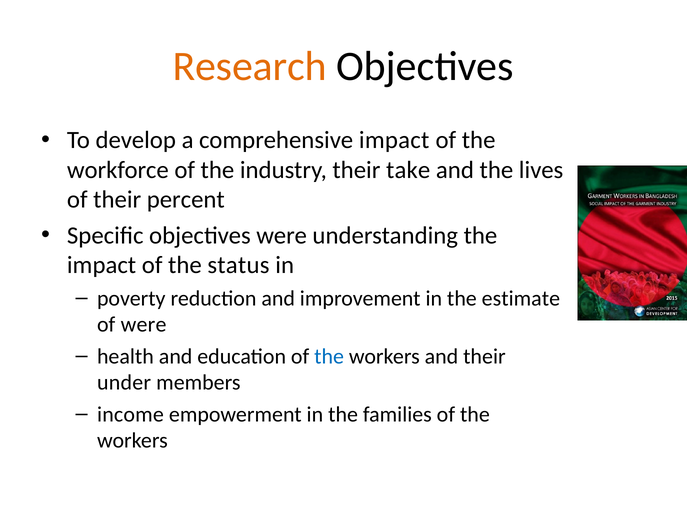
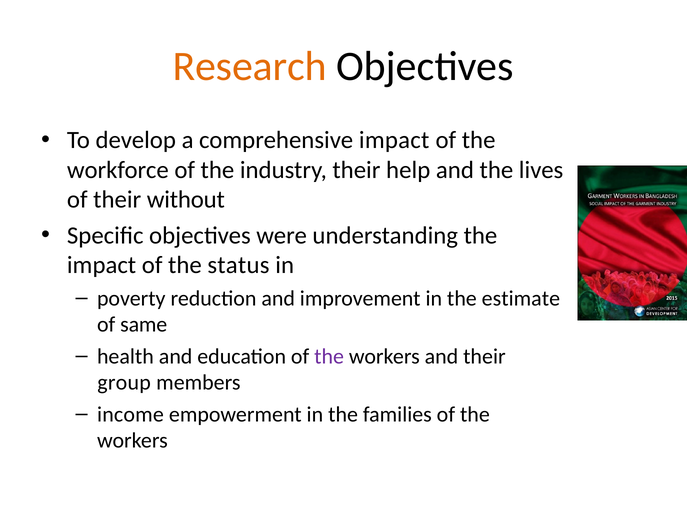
take: take -> help
percent: percent -> without
of were: were -> same
the at (329, 357) colour: blue -> purple
under: under -> group
